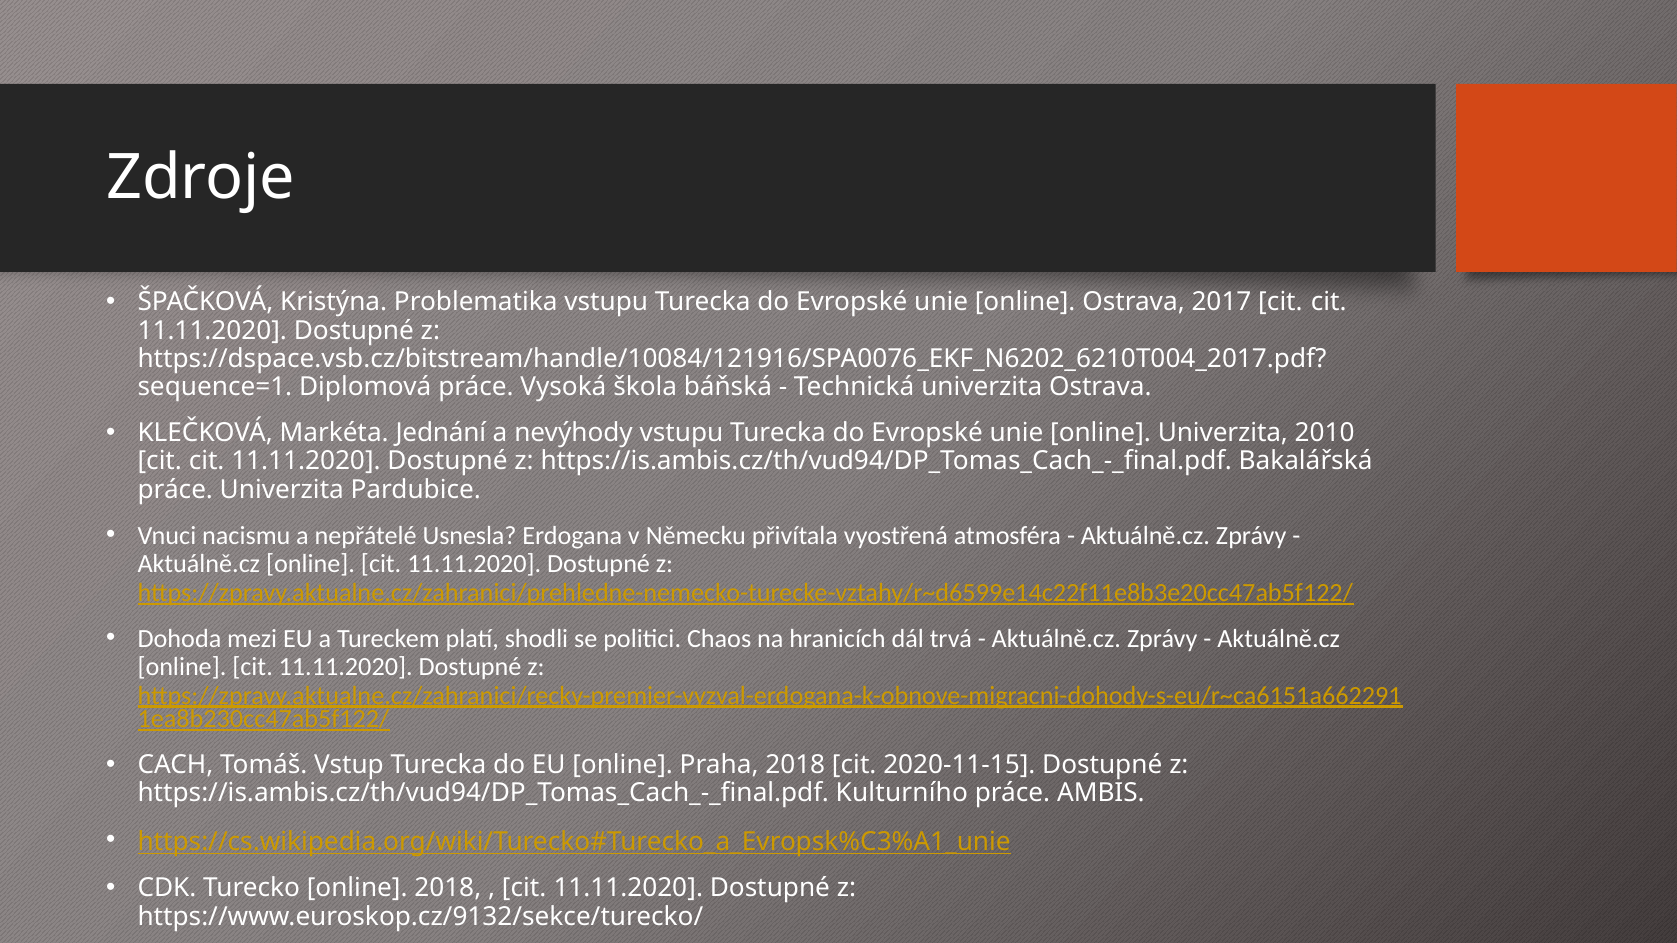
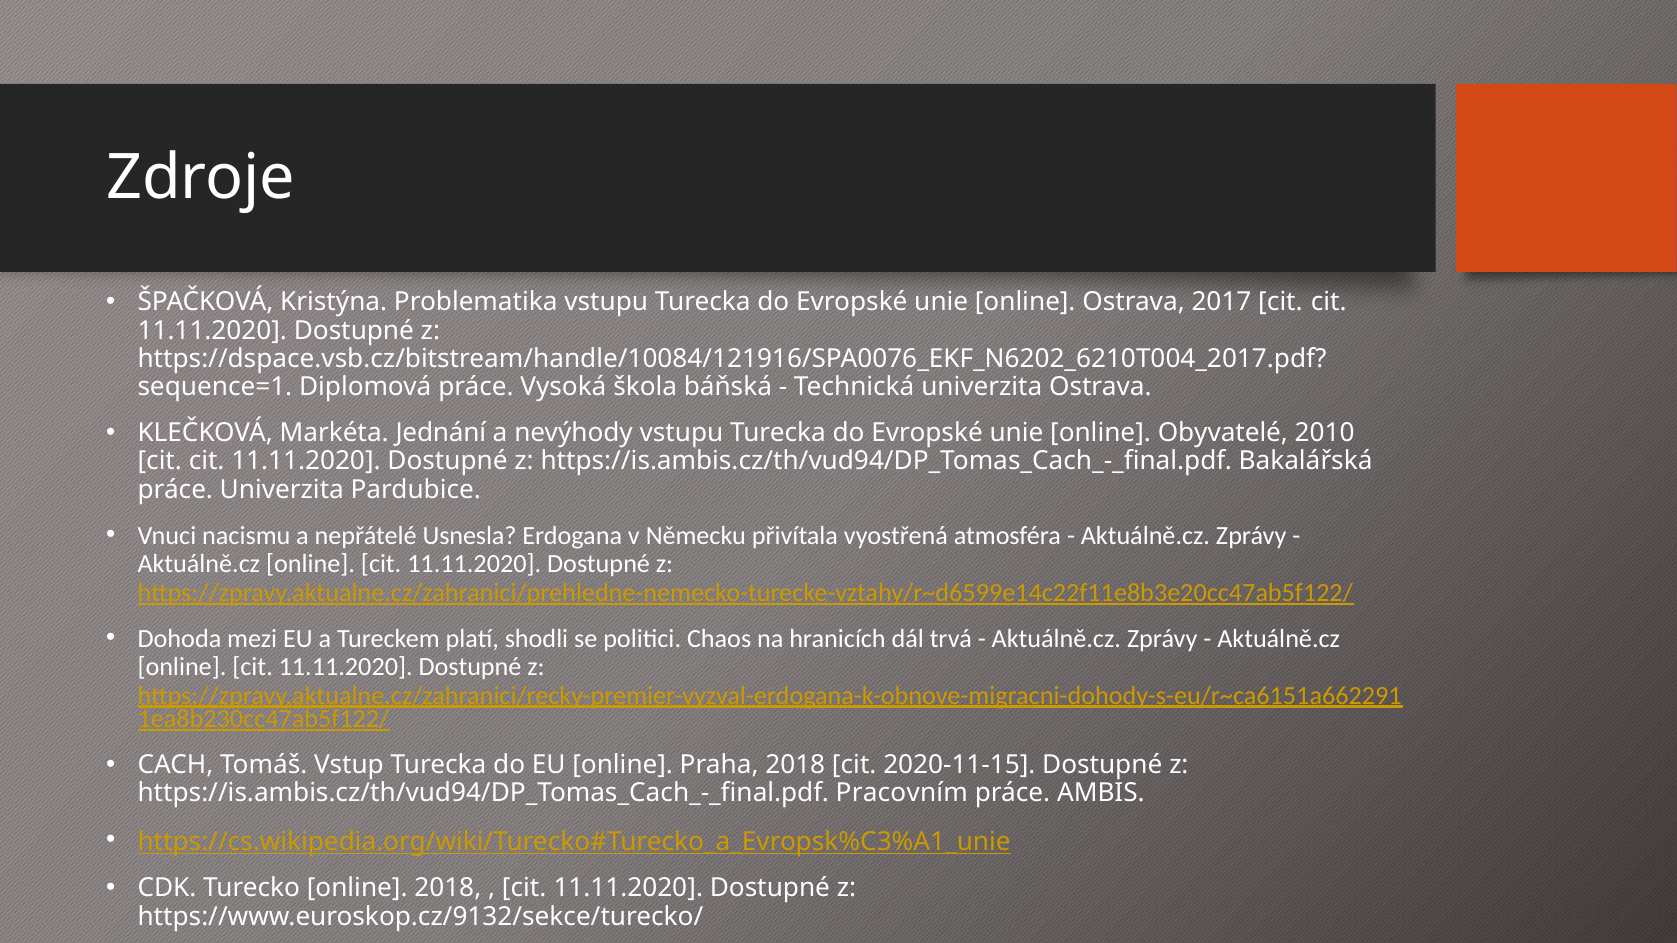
online Univerzita: Univerzita -> Obyvatelé
Kulturního: Kulturního -> Pracovním
